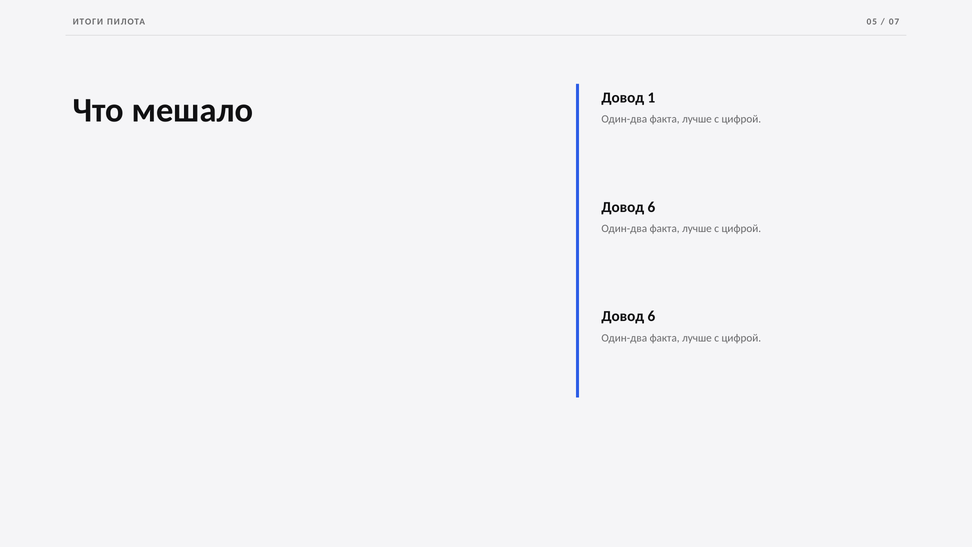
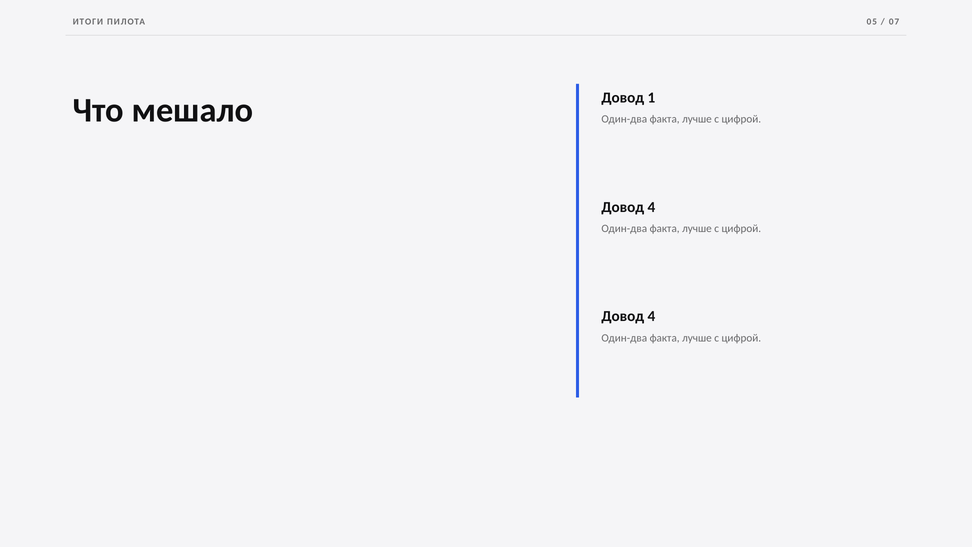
6 at (651, 207): 6 -> 4
6 at (651, 316): 6 -> 4
